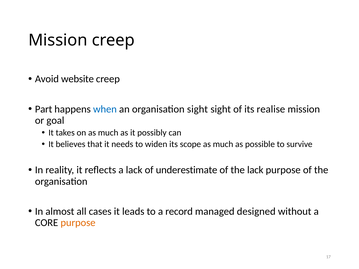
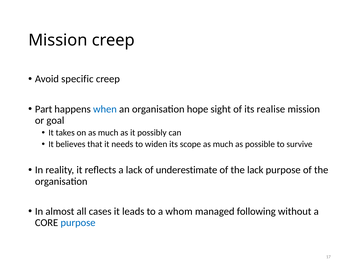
website: website -> specific
organisation sight: sight -> hope
record: record -> whom
designed: designed -> following
purpose at (78, 223) colour: orange -> blue
